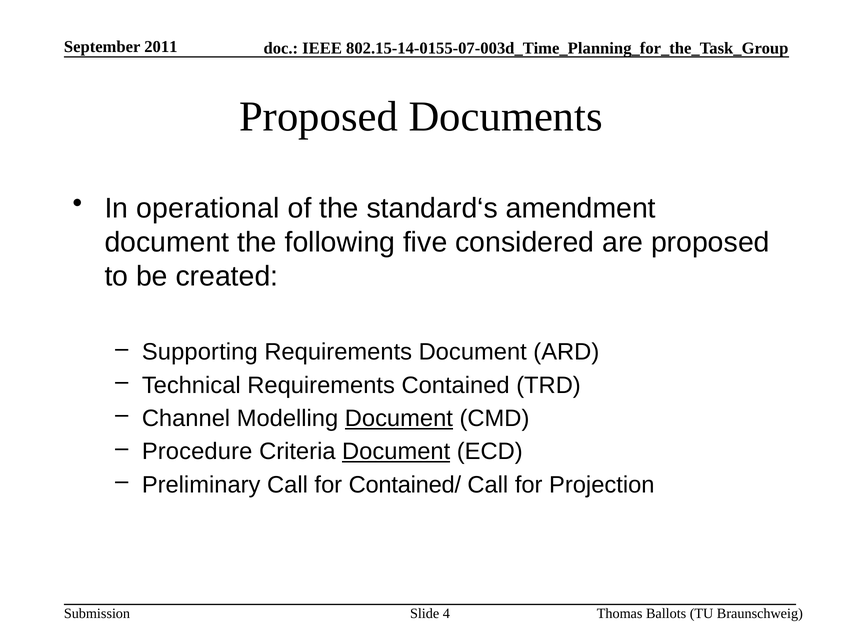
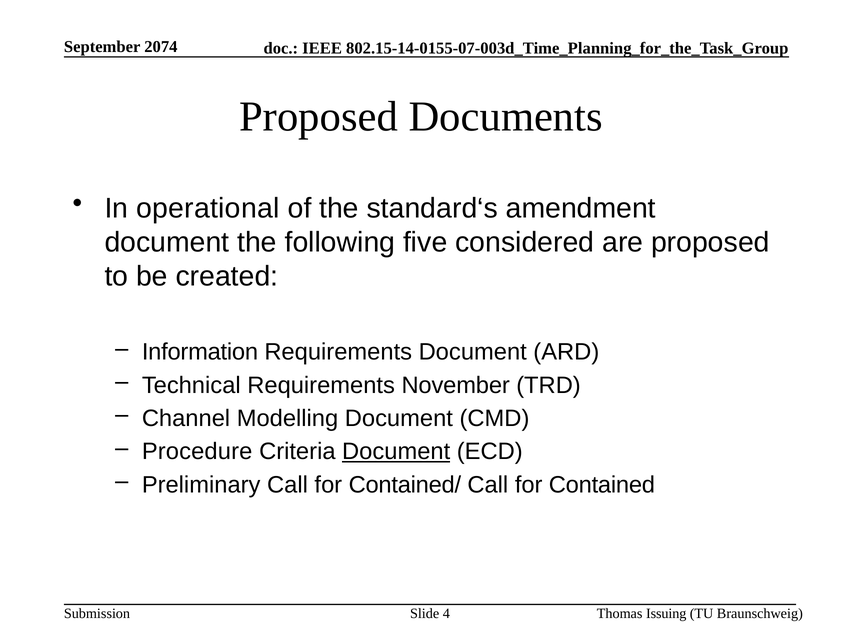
2011: 2011 -> 2074
Supporting: Supporting -> Information
Contained: Contained -> November
Document at (399, 418) underline: present -> none
Projection: Projection -> Contained
Ballots: Ballots -> Issuing
